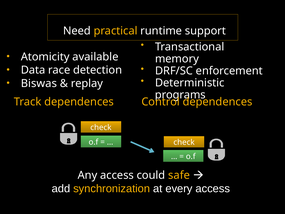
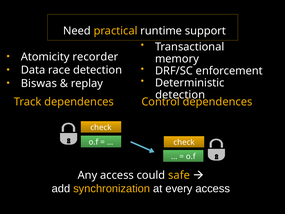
available: available -> recorder
programs at (180, 95): programs -> detection
